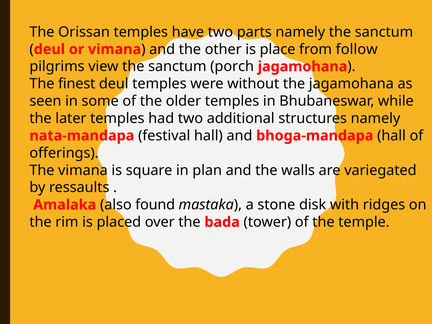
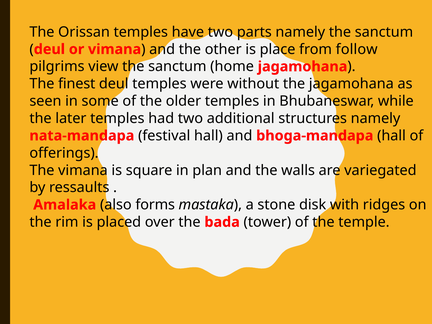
porch: porch -> home
found: found -> forms
